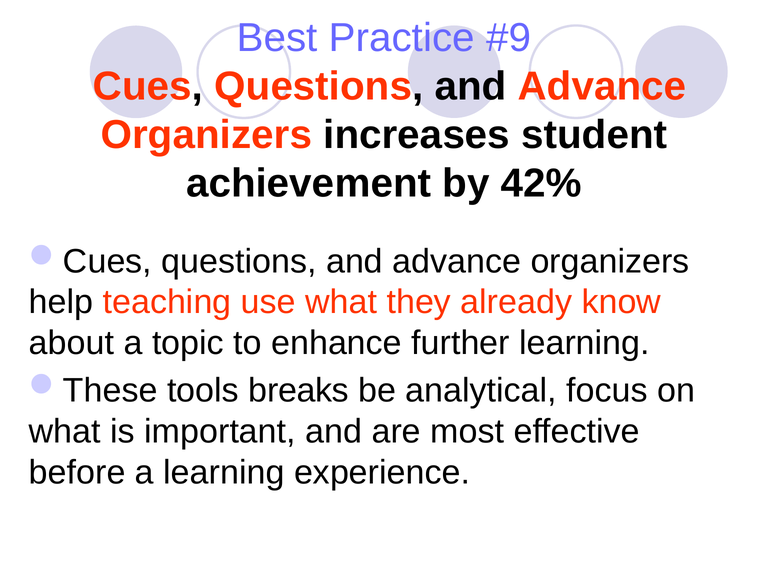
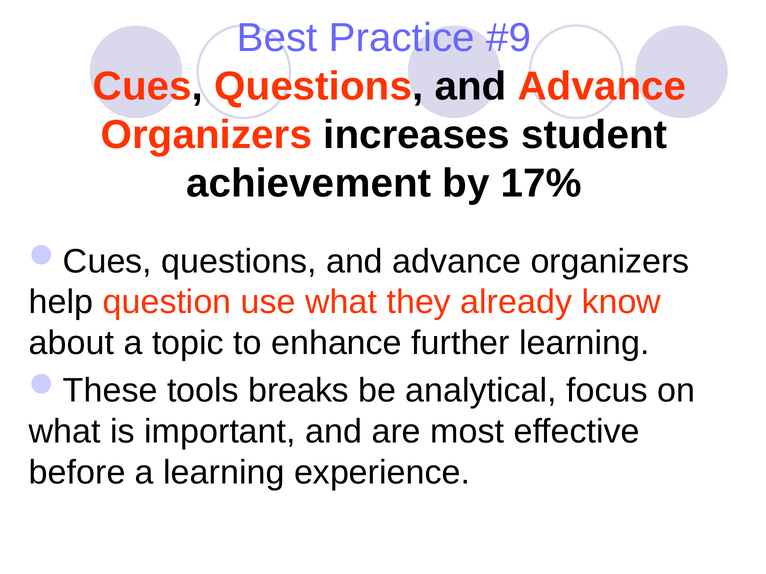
42%: 42% -> 17%
teaching: teaching -> question
